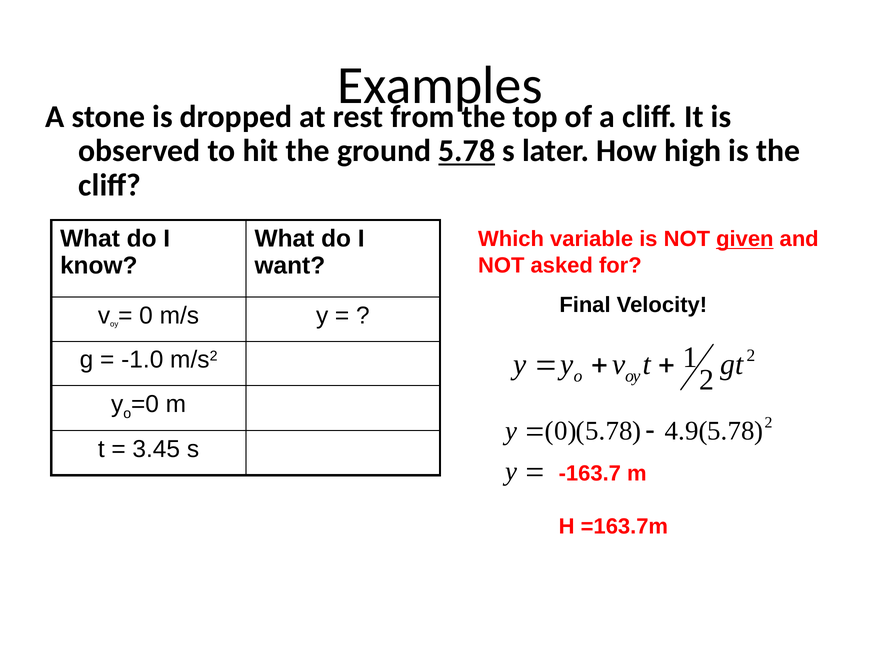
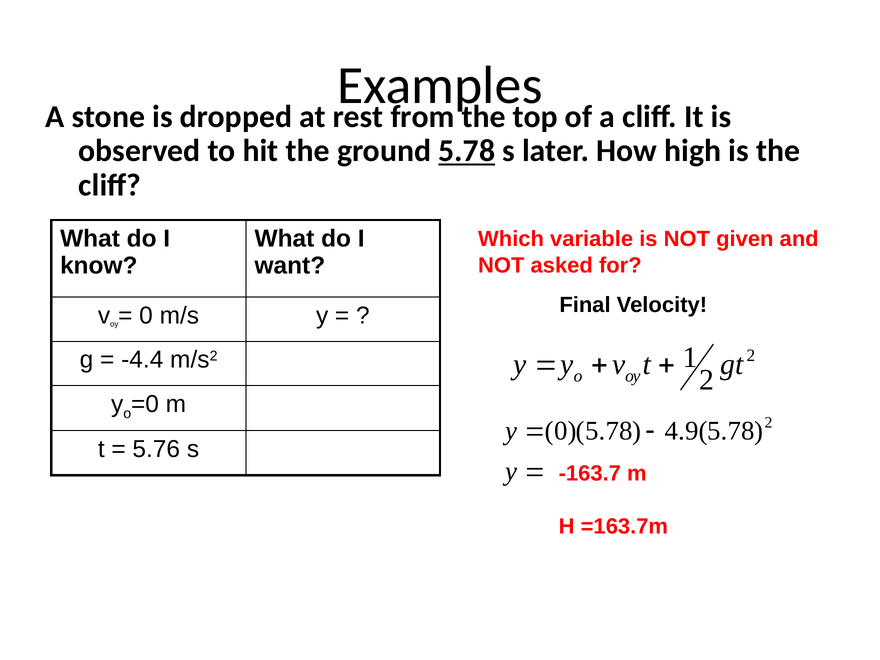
given underline: present -> none
-1.0: -1.0 -> -4.4
3.45: 3.45 -> 5.76
